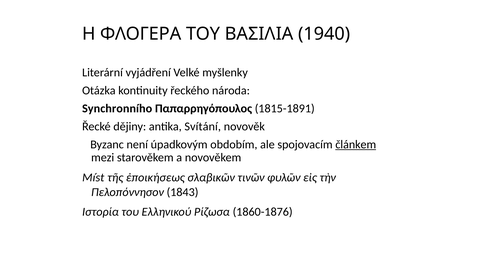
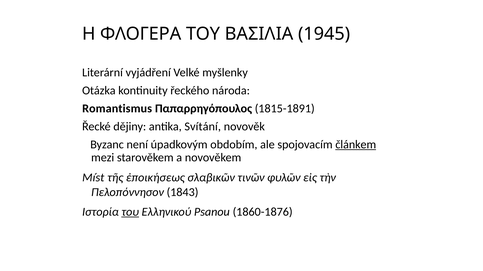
1940: 1940 -> 1945
Synchronního: Synchronního -> Romantismus
του at (130, 212) underline: none -> present
Ρίζωσα: Ρίζωσα -> Psanou
